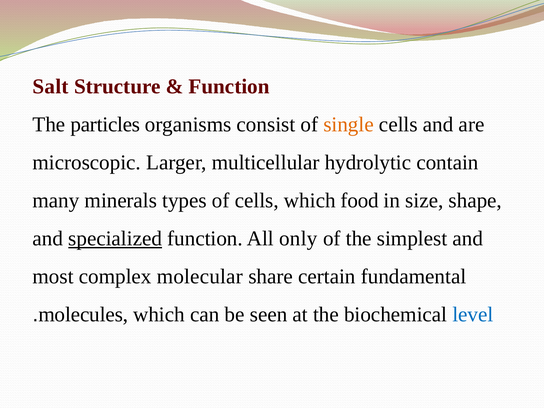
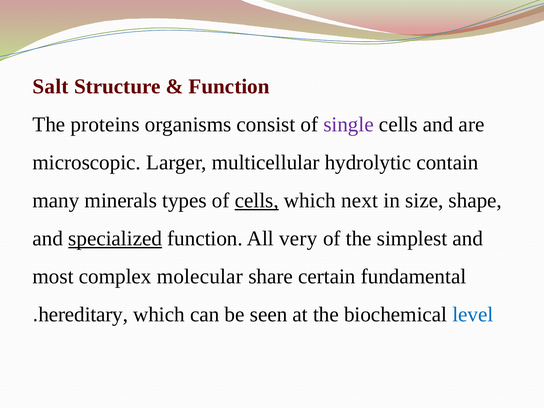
particles: particles -> proteins
single colour: orange -> purple
cells at (257, 201) underline: none -> present
food: food -> next
only: only -> very
molecules: molecules -> hereditary
